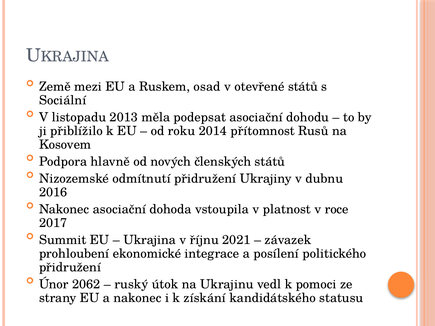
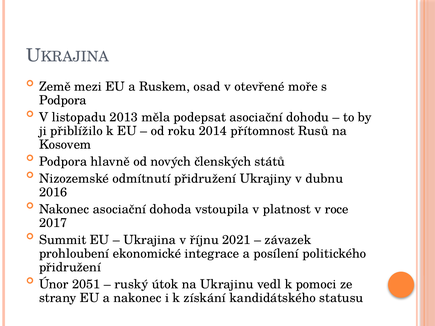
otevřené států: států -> moře
Sociální at (63, 100): Sociální -> Podpora
2062: 2062 -> 2051
